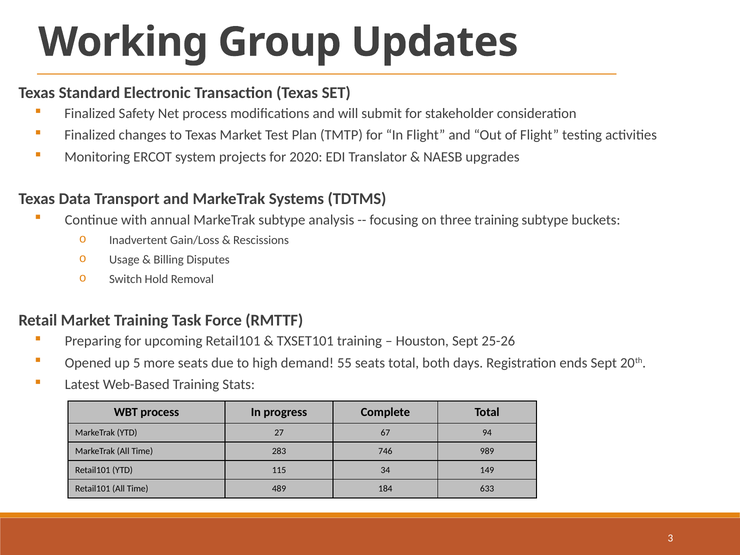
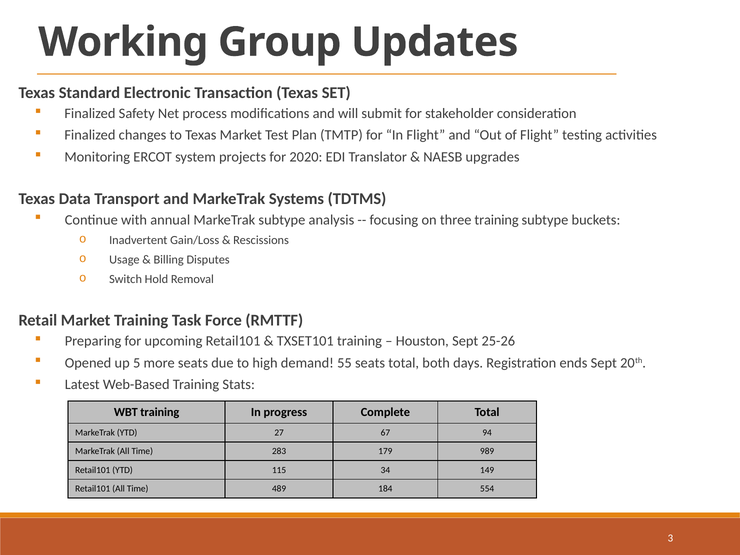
WBT process: process -> training
746: 746 -> 179
633: 633 -> 554
